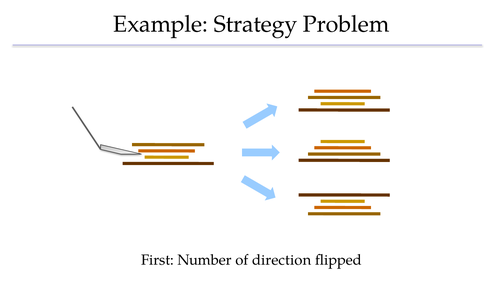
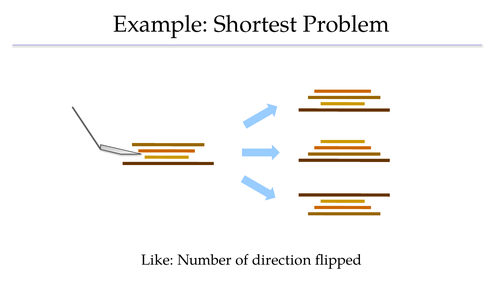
Strategy: Strategy -> Shortest
First: First -> Like
